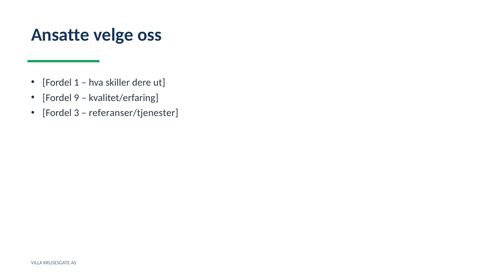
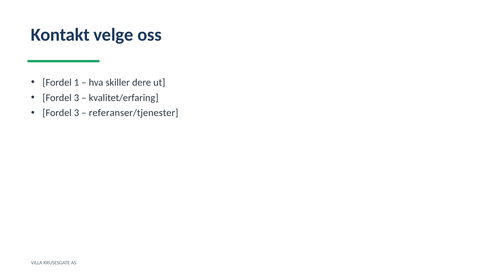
Ansatte: Ansatte -> Kontakt
9 at (77, 98): 9 -> 3
